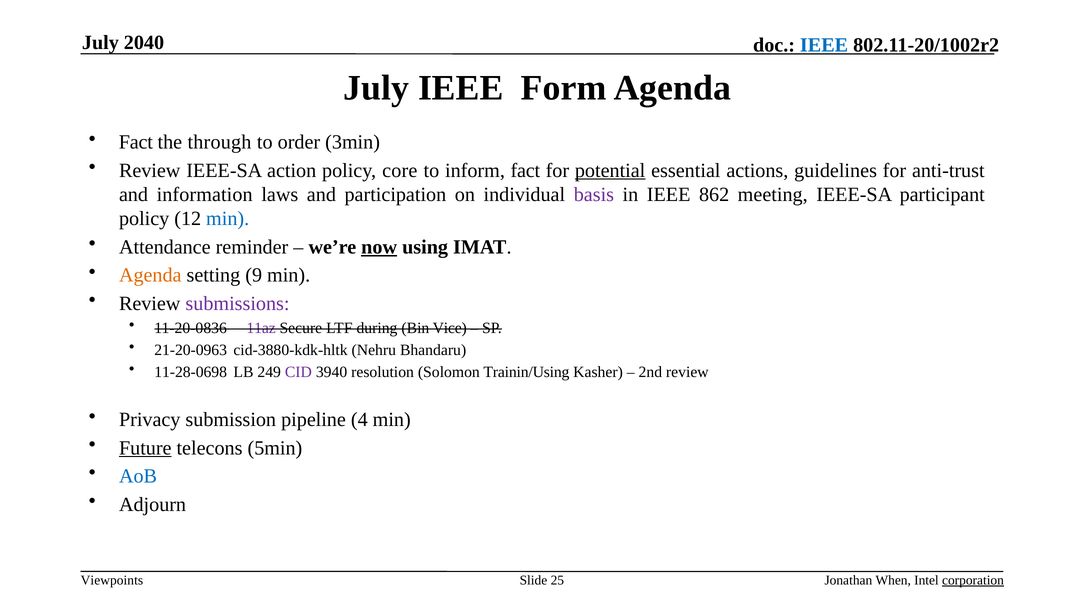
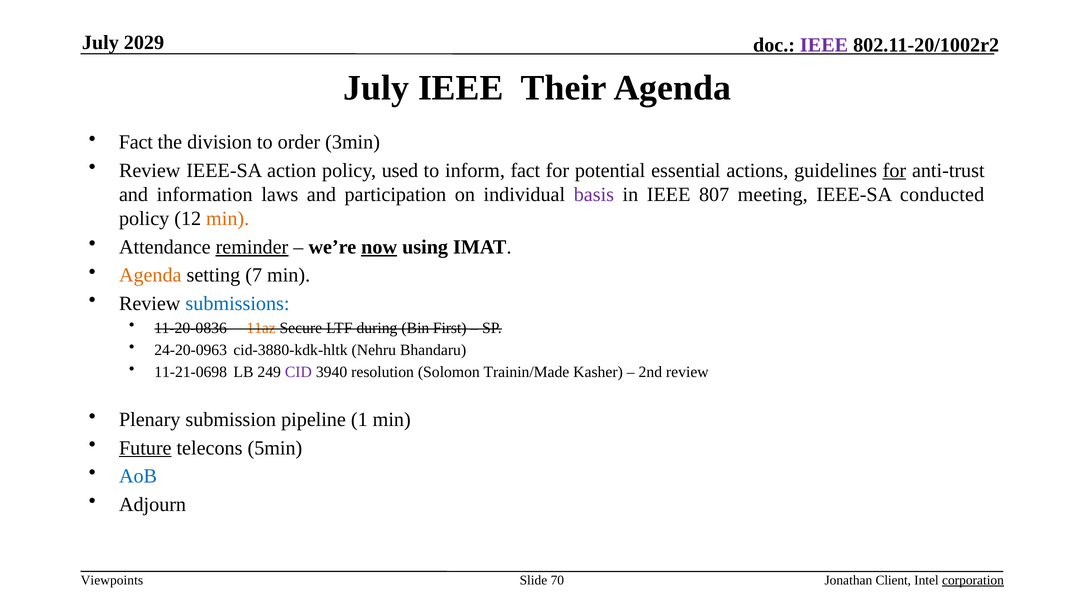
2040: 2040 -> 2029
IEEE at (824, 45) colour: blue -> purple
Form: Form -> Their
through: through -> division
core: core -> used
potential underline: present -> none
for at (894, 170) underline: none -> present
862: 862 -> 807
participant: participant -> conducted
min at (228, 219) colour: blue -> orange
reminder underline: none -> present
9: 9 -> 7
submissions colour: purple -> blue
11az colour: purple -> orange
Vice: Vice -> First
21-20-0963: 21-20-0963 -> 24-20-0963
11-28-0698: 11-28-0698 -> 11-21-0698
Trainin/Using: Trainin/Using -> Trainin/Made
Privacy: Privacy -> Plenary
4: 4 -> 1
25: 25 -> 70
When: When -> Client
